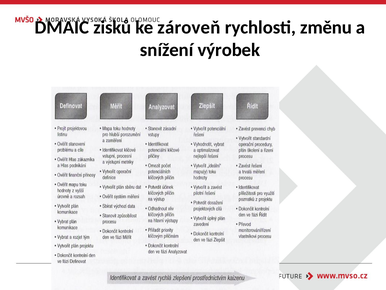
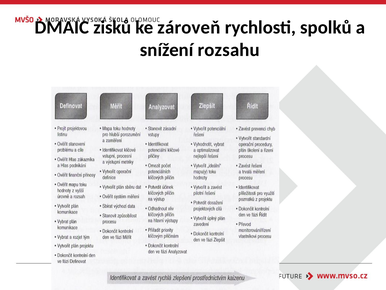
změnu: změnu -> spolků
výrobek: výrobek -> rozsahu
